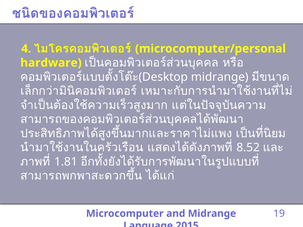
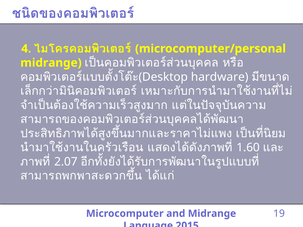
hardware at (51, 63): hardware -> midrange
midrange at (220, 77): midrange -> hardware
8.52: 8.52 -> 1.60
1.81: 1.81 -> 2.07
